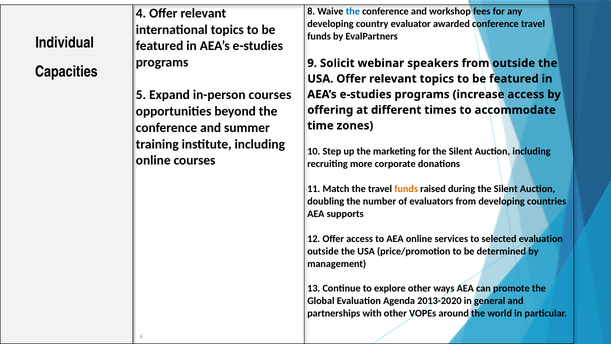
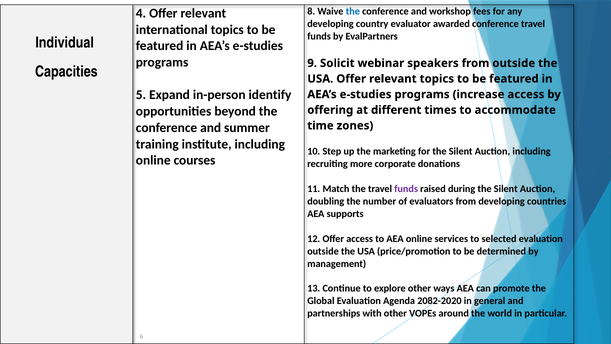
in-person courses: courses -> identify
funds at (406, 189) colour: orange -> purple
2013-2020: 2013-2020 -> 2082-2020
